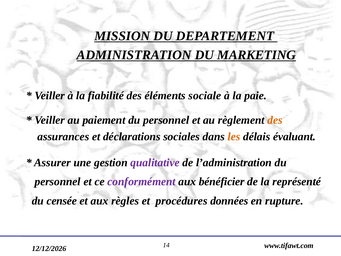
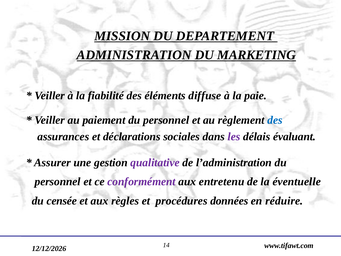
sociale: sociale -> diffuse
des at (275, 120) colour: orange -> blue
les colour: orange -> purple
bénéficier: bénéficier -> entretenu
représenté: représenté -> éventuelle
rupture: rupture -> réduire
